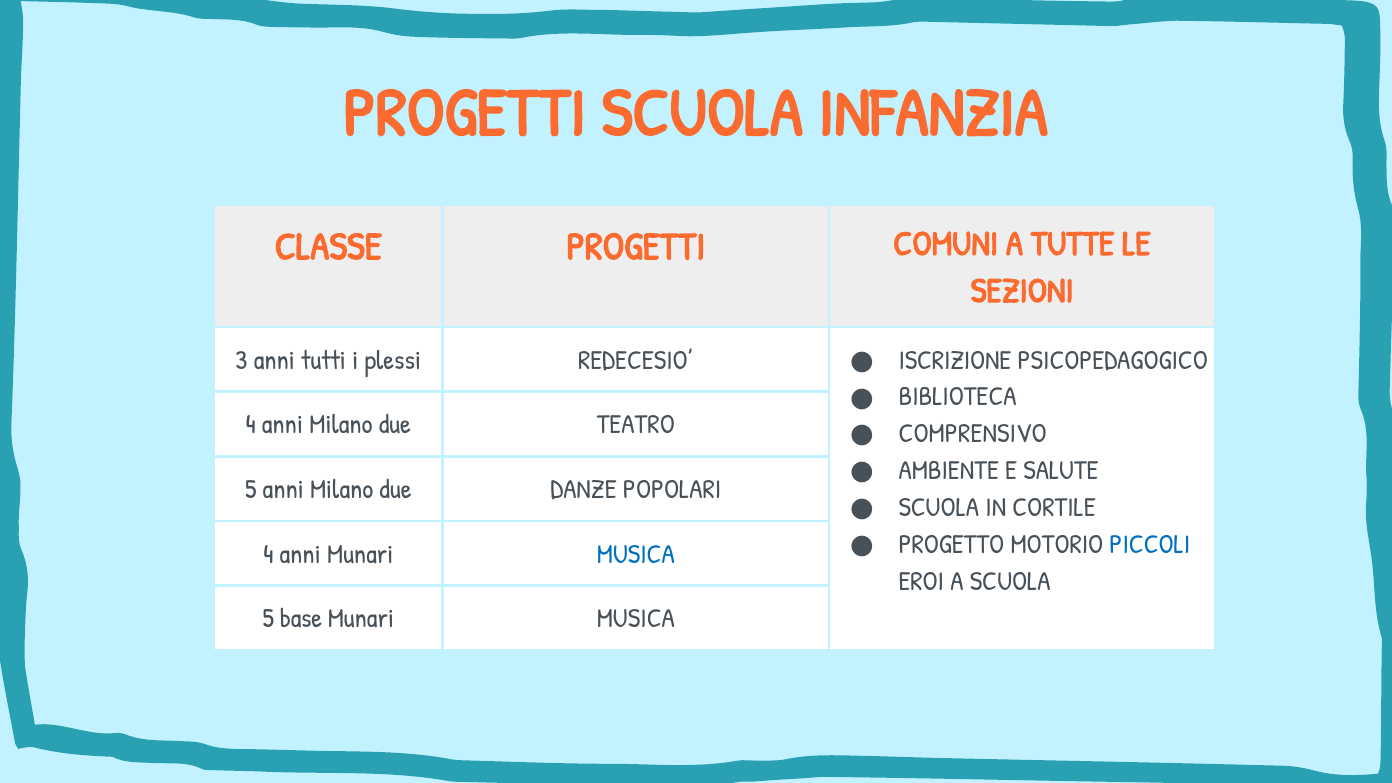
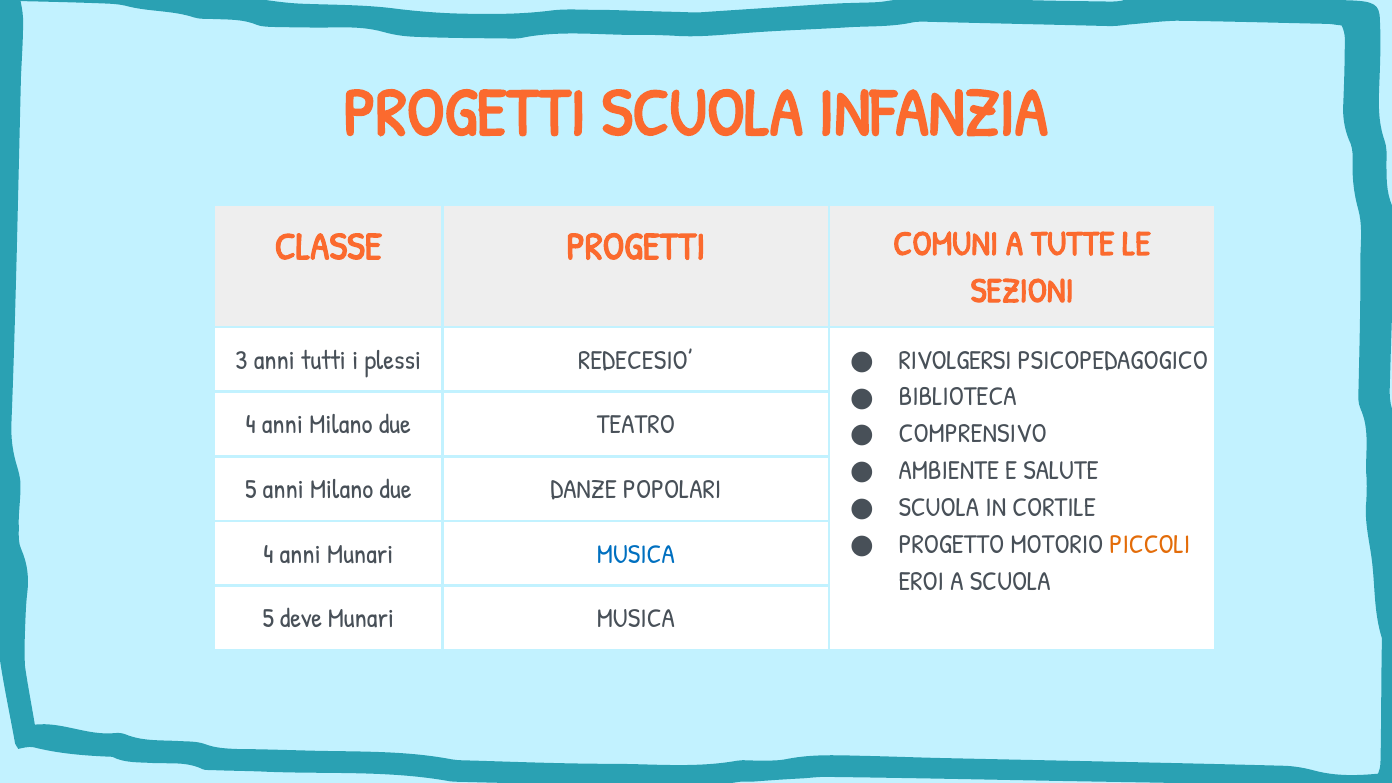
ISCRIZIONE: ISCRIZIONE -> RIVOLGERSI
PICCOLI colour: blue -> orange
base: base -> deve
